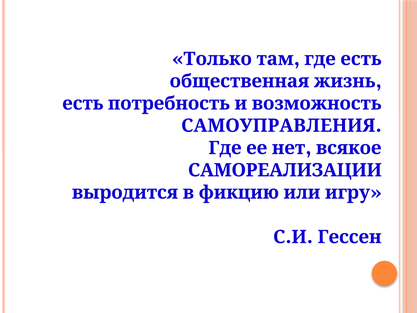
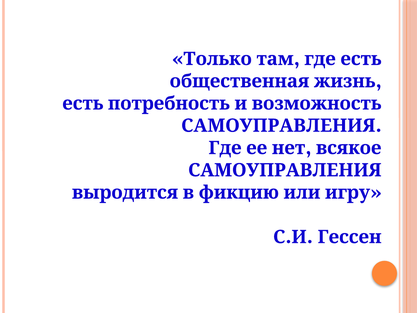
САМОРЕАЛИЗАЦИИ at (285, 170): САМОРЕАЛИЗАЦИИ -> САМОУПРАВЛЕНИЯ
